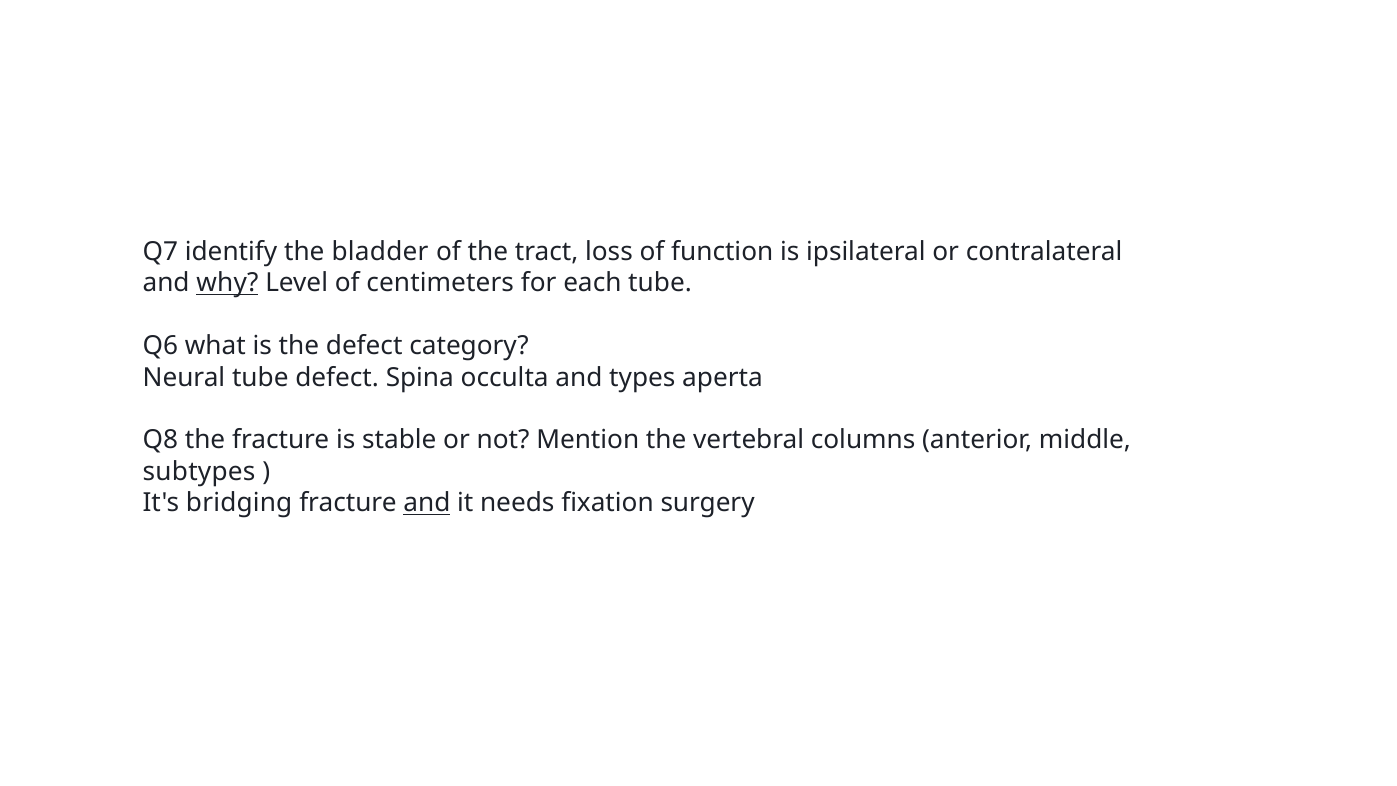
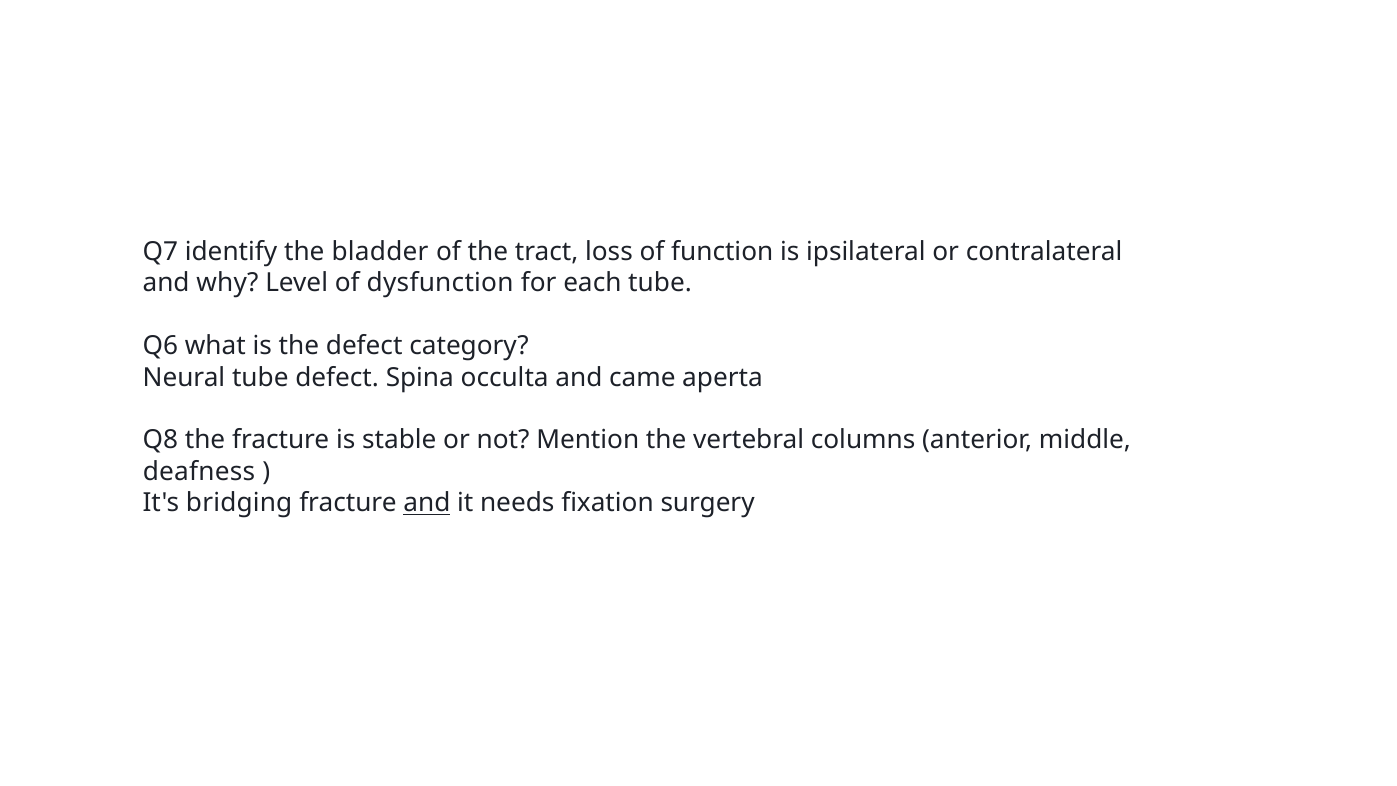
why underline: present -> none
centimeters: centimeters -> dysfunction
types: types -> came
subtypes: subtypes -> deafness
